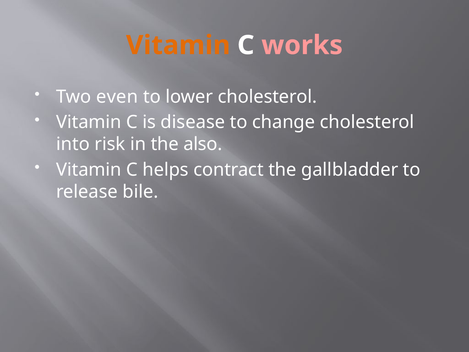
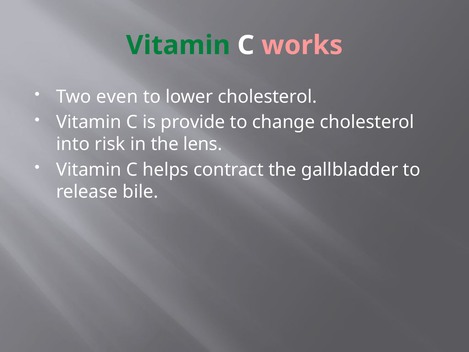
Vitamin at (178, 45) colour: orange -> green
disease: disease -> provide
also: also -> lens
